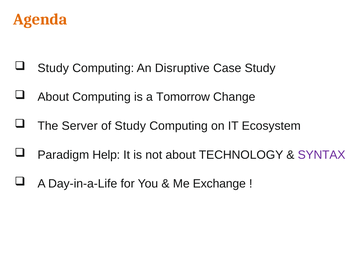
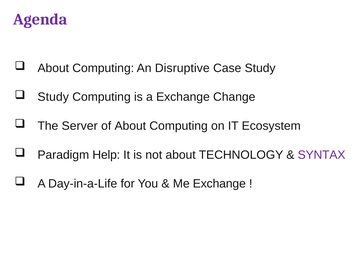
Agenda colour: orange -> purple
Study at (53, 68): Study -> About
About at (53, 97): About -> Study
a Tomorrow: Tomorrow -> Exchange
of Study: Study -> About
